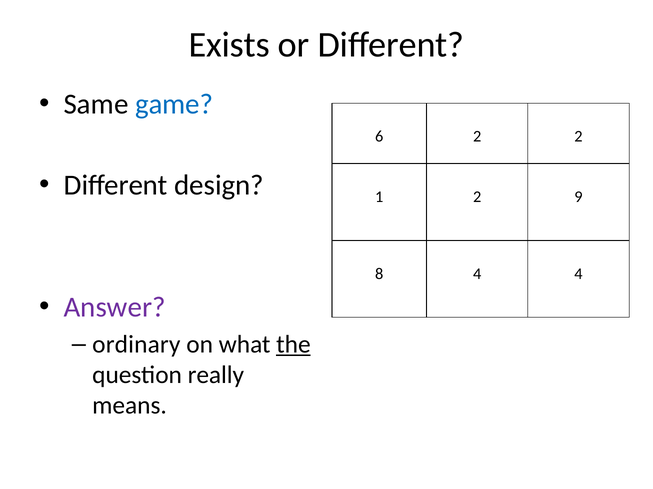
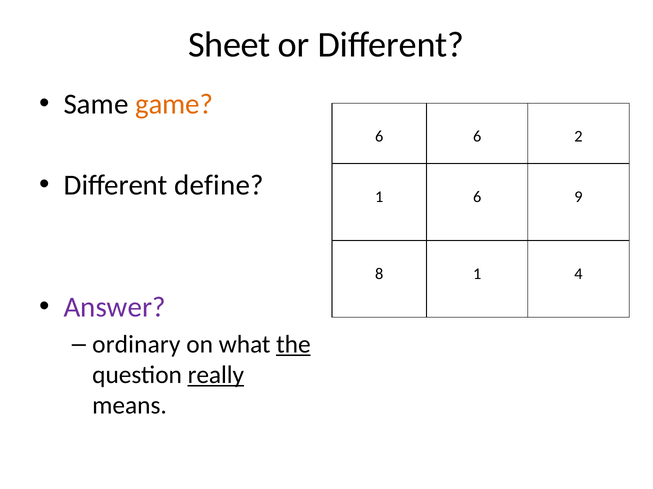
Exists: Exists -> Sheet
game colour: blue -> orange
6 2: 2 -> 6
design: design -> define
1 2: 2 -> 6
8 4: 4 -> 1
really underline: none -> present
